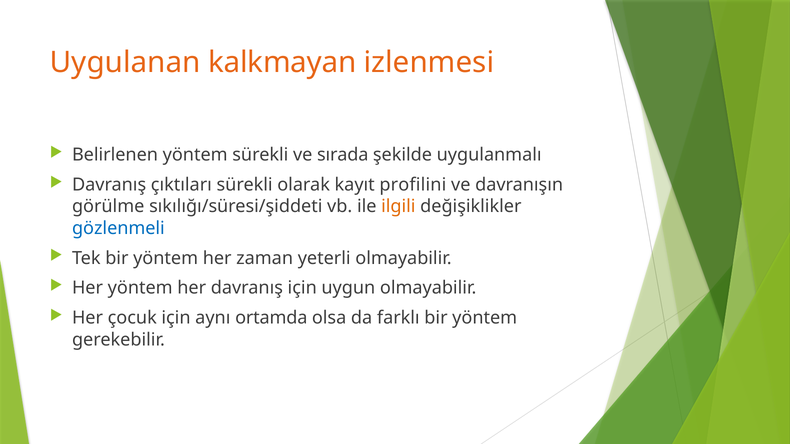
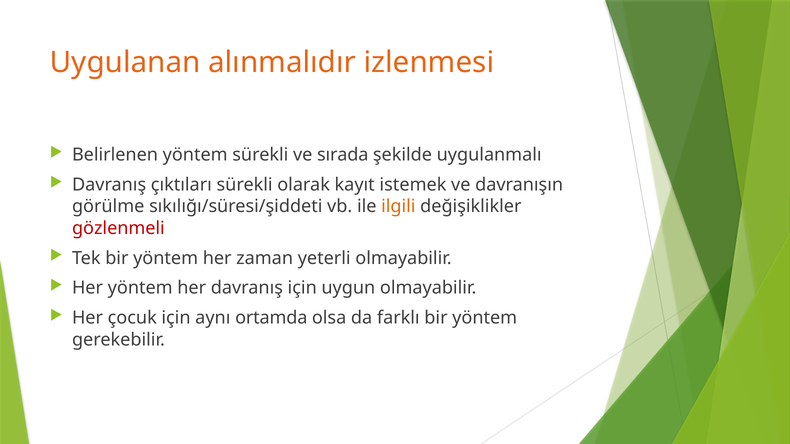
kalkmayan: kalkmayan -> alınmalıdır
profilini: profilini -> istemek
gözlenmeli colour: blue -> red
